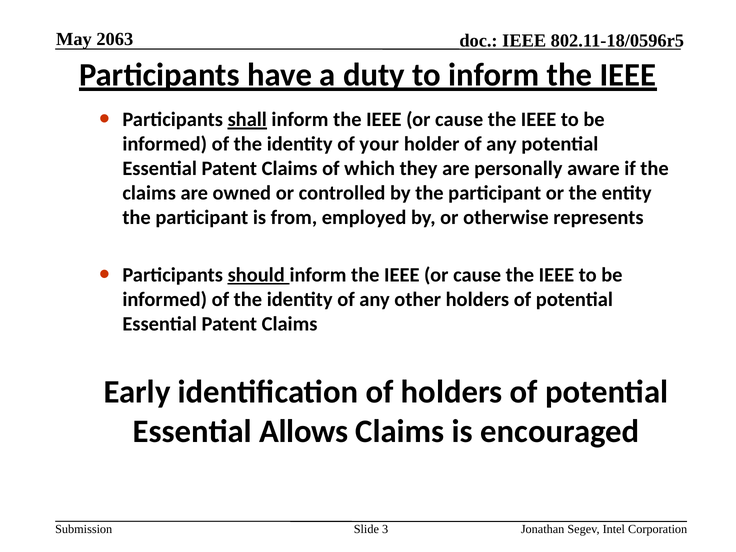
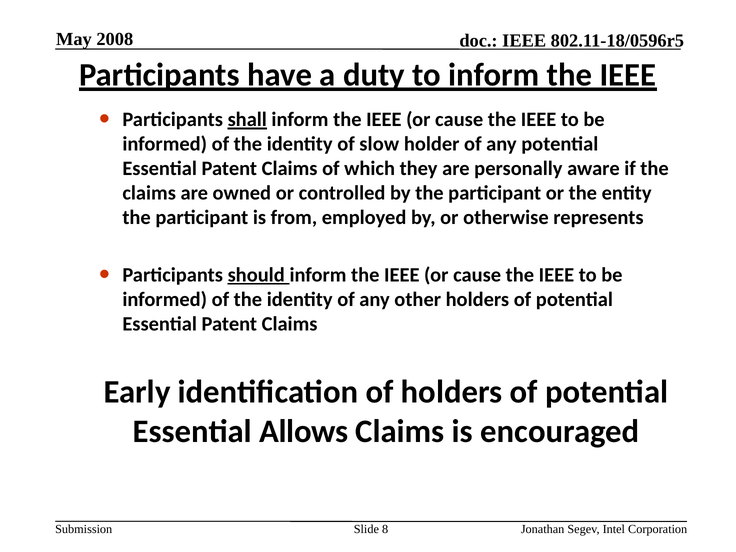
2063: 2063 -> 2008
your: your -> slow
3: 3 -> 8
